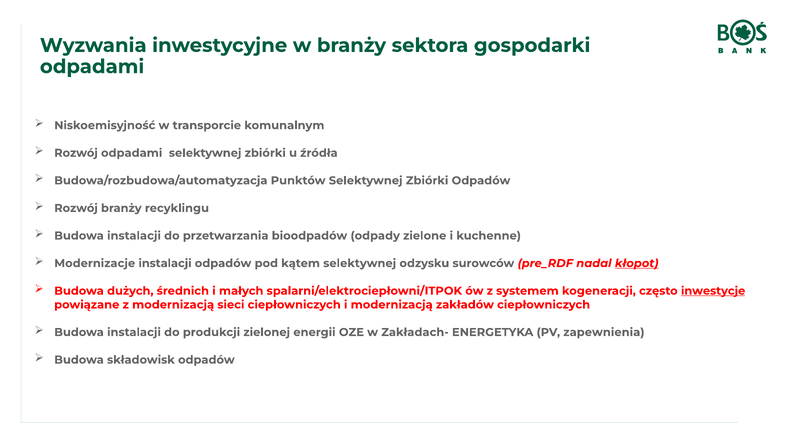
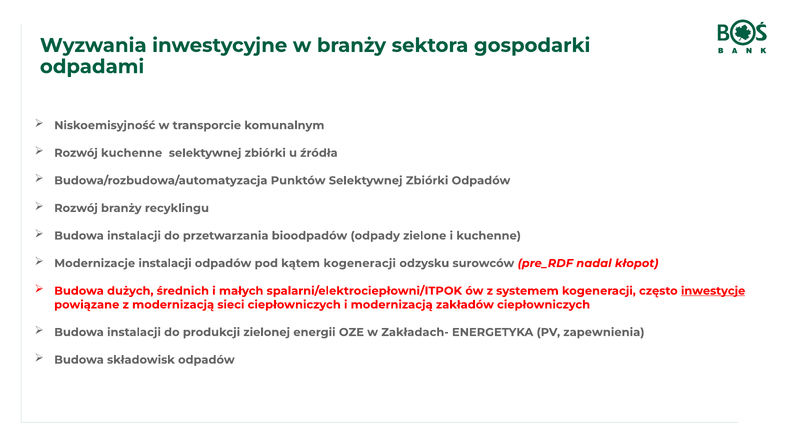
Rozwój odpadami: odpadami -> kuchenne
kątem selektywnej: selektywnej -> kogeneracji
kłopot underline: present -> none
